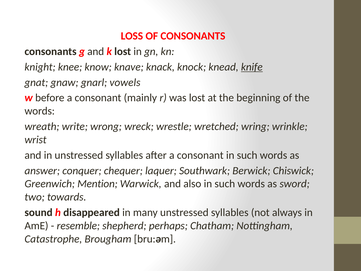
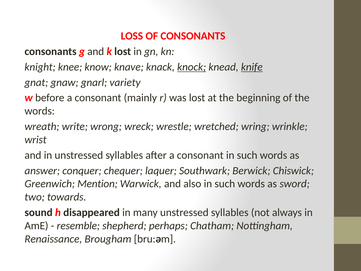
knock underline: none -> present
vowels: vowels -> variety
Catastrophe: Catastrophe -> Renaissance
